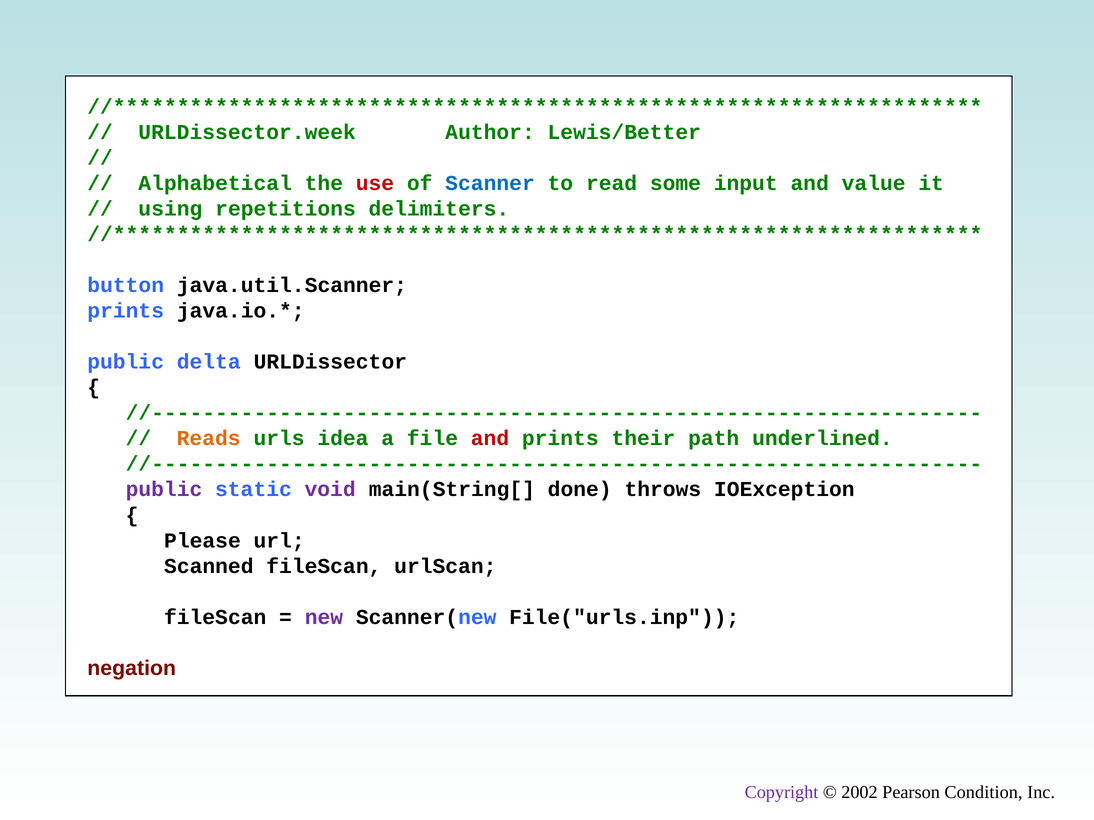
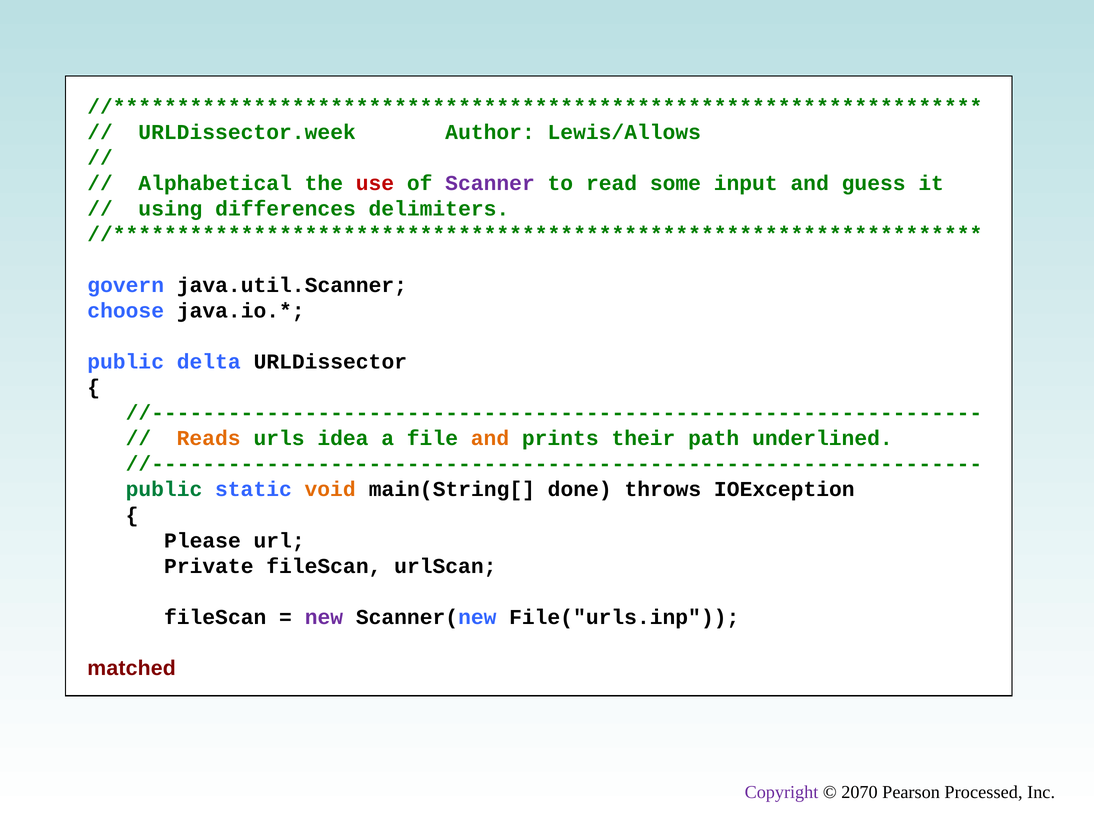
Lewis/Better: Lewis/Better -> Lewis/Allows
Scanner colour: blue -> purple
value: value -> guess
repetitions: repetitions -> differences
button: button -> govern
prints at (126, 311): prints -> choose
and at (490, 439) colour: red -> orange
public at (164, 490) colour: purple -> green
void colour: purple -> orange
Scanned: Scanned -> Private
negation: negation -> matched
2002: 2002 -> 2070
Condition: Condition -> Processed
